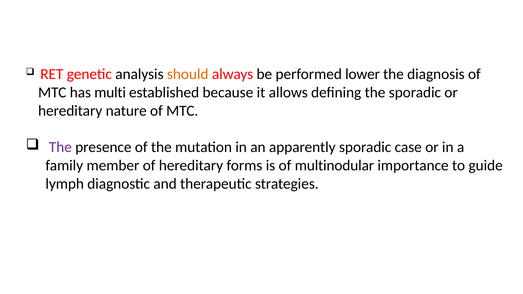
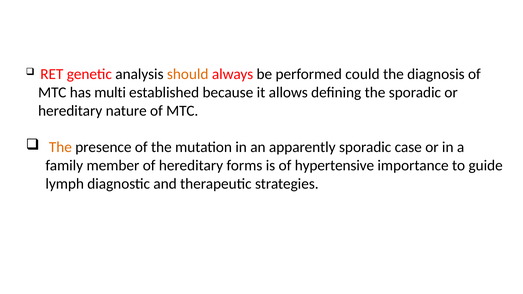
lower: lower -> could
The at (60, 147) colour: purple -> orange
multinodular: multinodular -> hypertensive
